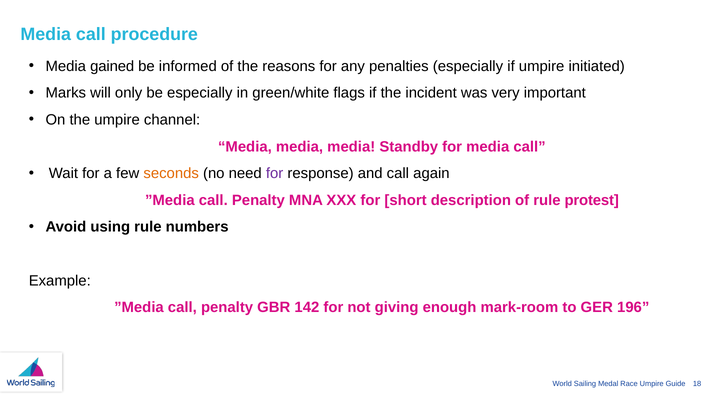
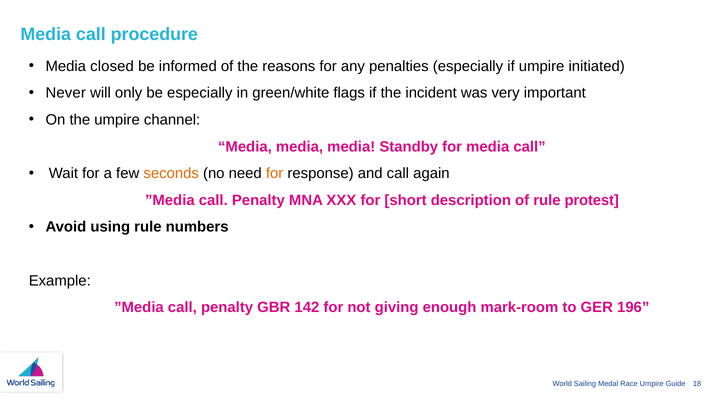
gained: gained -> closed
Marks: Marks -> Never
for at (275, 173) colour: purple -> orange
